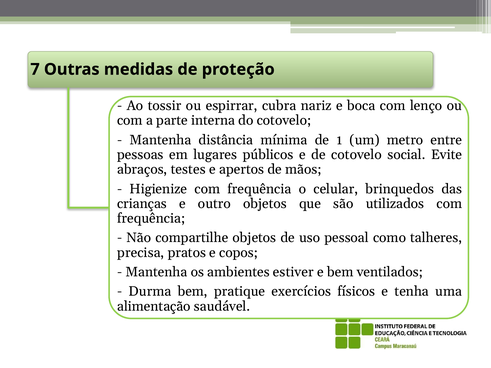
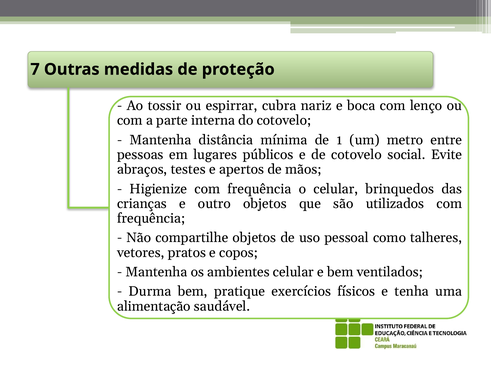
precisa: precisa -> vetores
ambientes estiver: estiver -> celular
